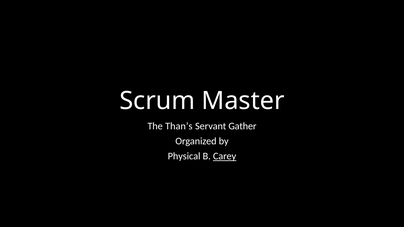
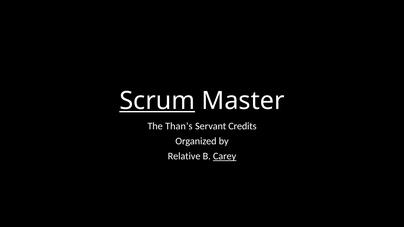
Scrum underline: none -> present
Gather: Gather -> Credits
Physical: Physical -> Relative
